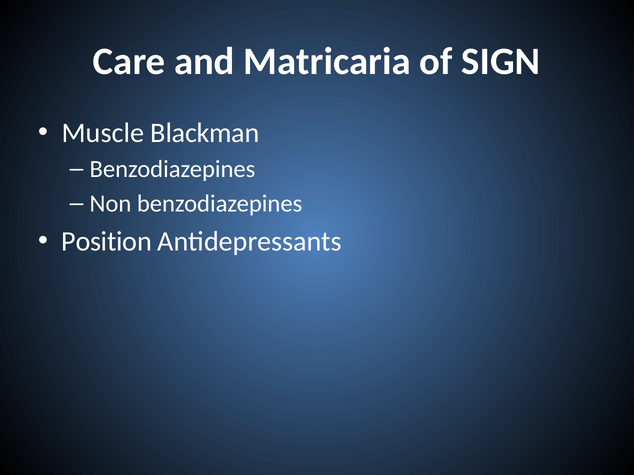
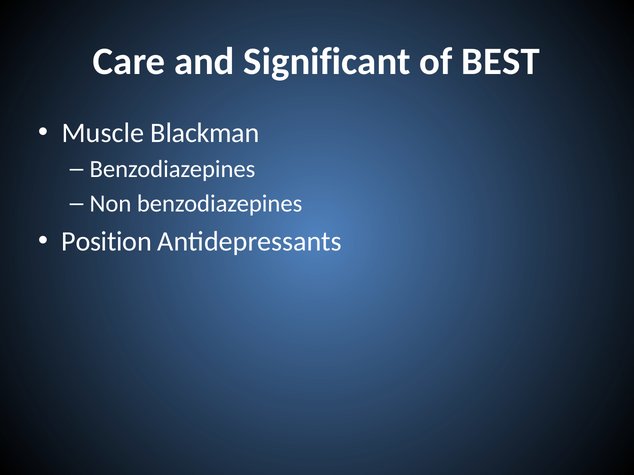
Matricaria: Matricaria -> Significant
SIGN: SIGN -> BEST
